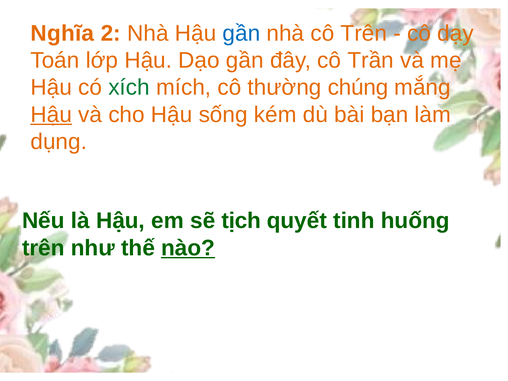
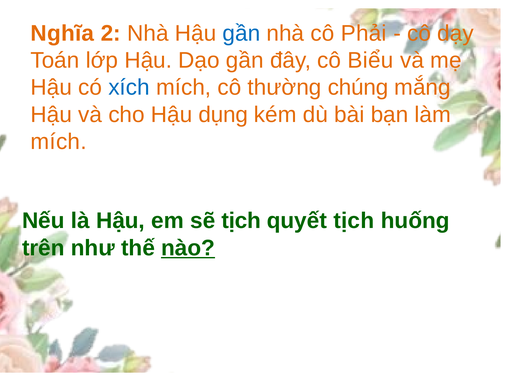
cô Trên: Trên -> Phải
Trần: Trần -> Biểu
xích colour: green -> blue
Hậu at (51, 115) underline: present -> none
sống: sống -> dụng
dụng at (59, 142): dụng -> mích
quyết tinh: tinh -> tịch
